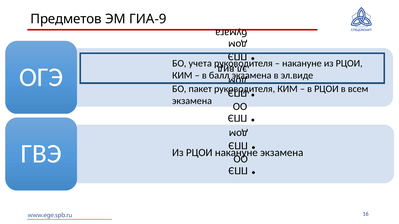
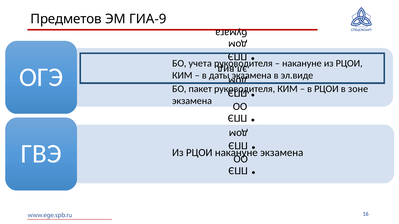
балл: балл -> даты
всем: всем -> зоне
